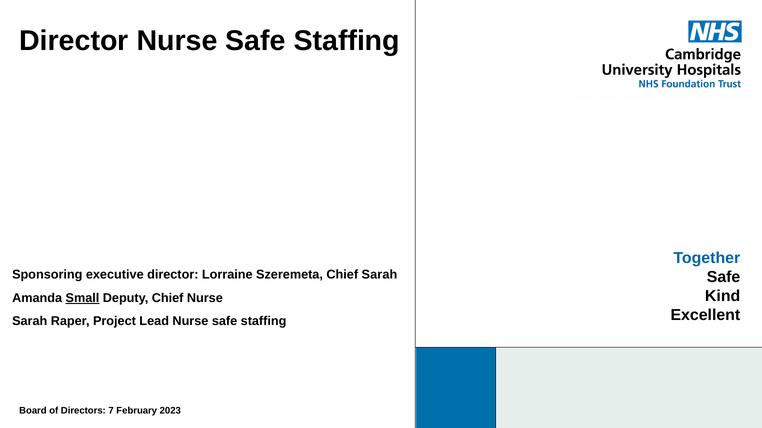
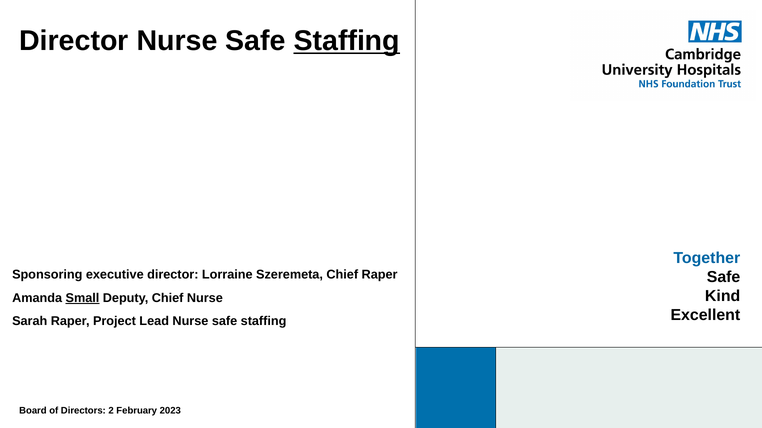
Staffing at (347, 41) underline: none -> present
Chief Sarah: Sarah -> Raper
7: 7 -> 2
